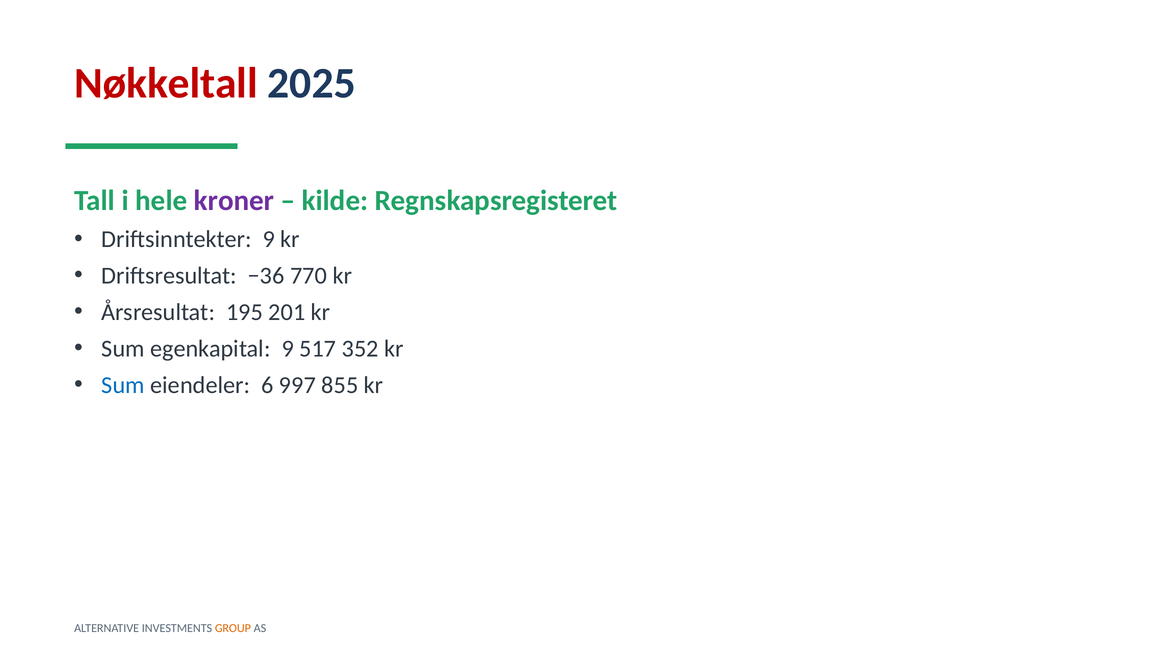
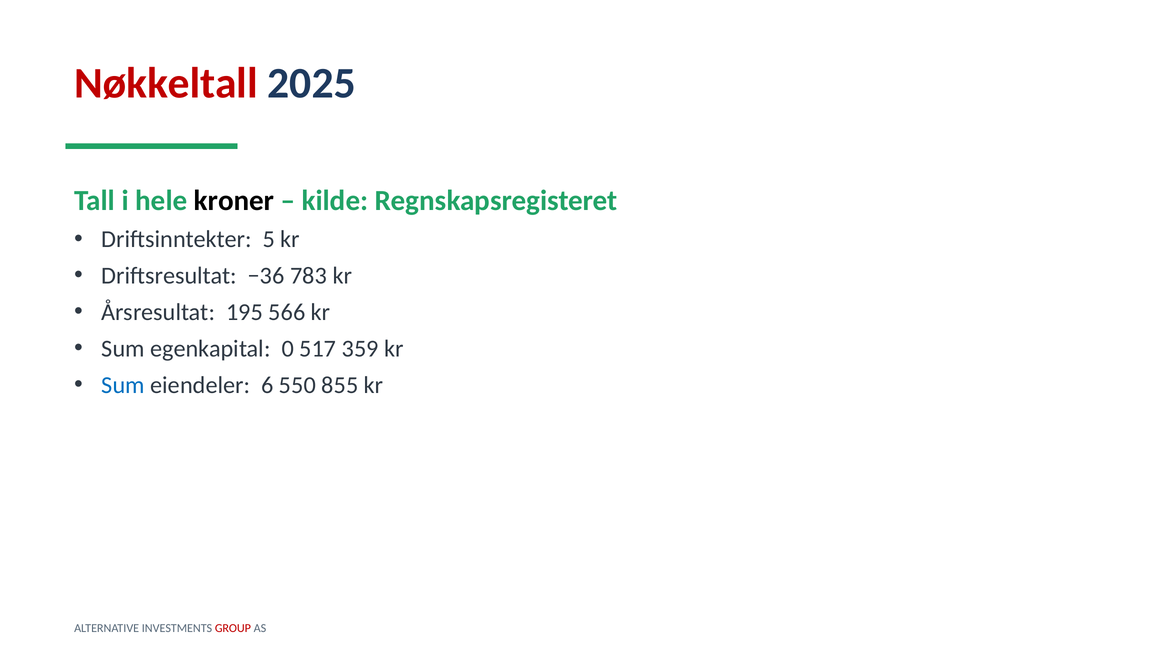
kroner colour: purple -> black
Driftsinntekter 9: 9 -> 5
770: 770 -> 783
201: 201 -> 566
egenkapital 9: 9 -> 0
352: 352 -> 359
997: 997 -> 550
GROUP colour: orange -> red
